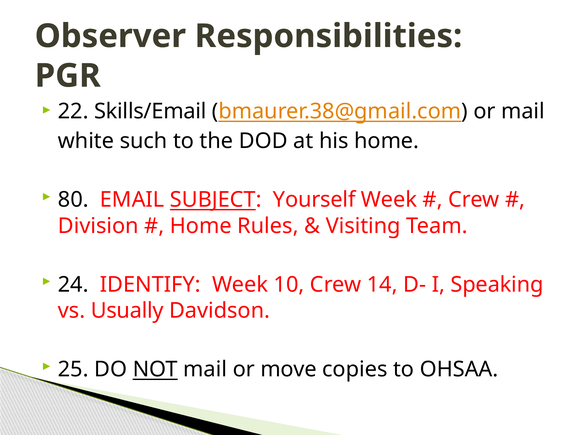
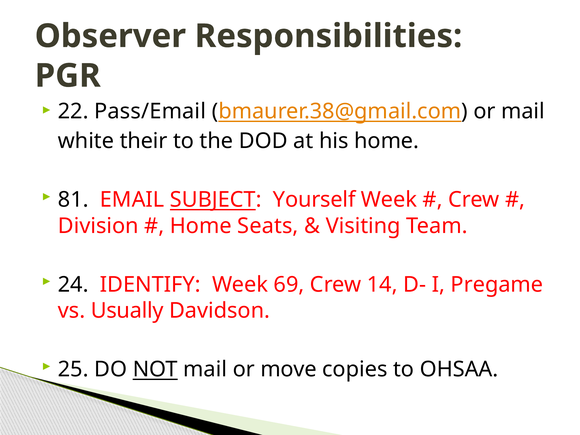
Skills/Email: Skills/Email -> Pass/Email
such: such -> their
80: 80 -> 81
Rules: Rules -> Seats
10: 10 -> 69
Speaking: Speaking -> Pregame
